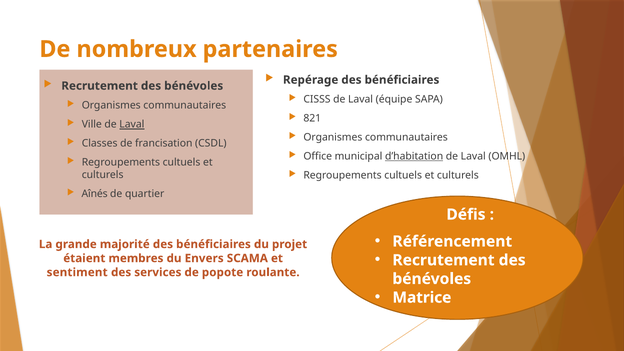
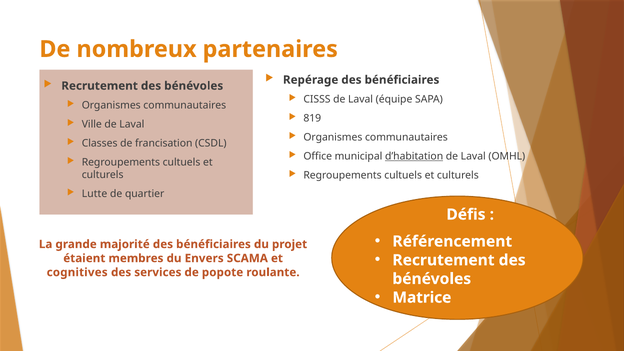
821: 821 -> 819
Laval at (132, 125) underline: present -> none
Aînés: Aînés -> Lutte
sentiment: sentiment -> cognitives
